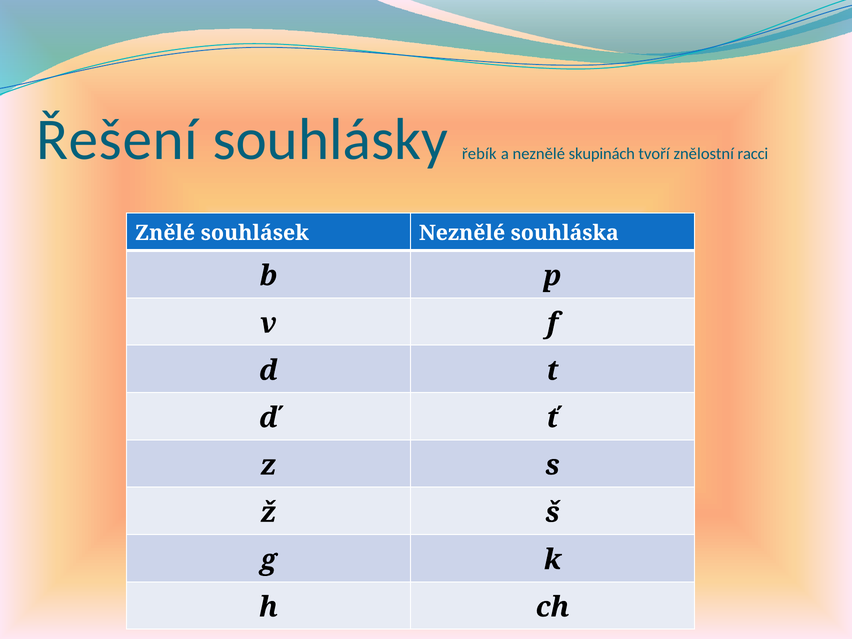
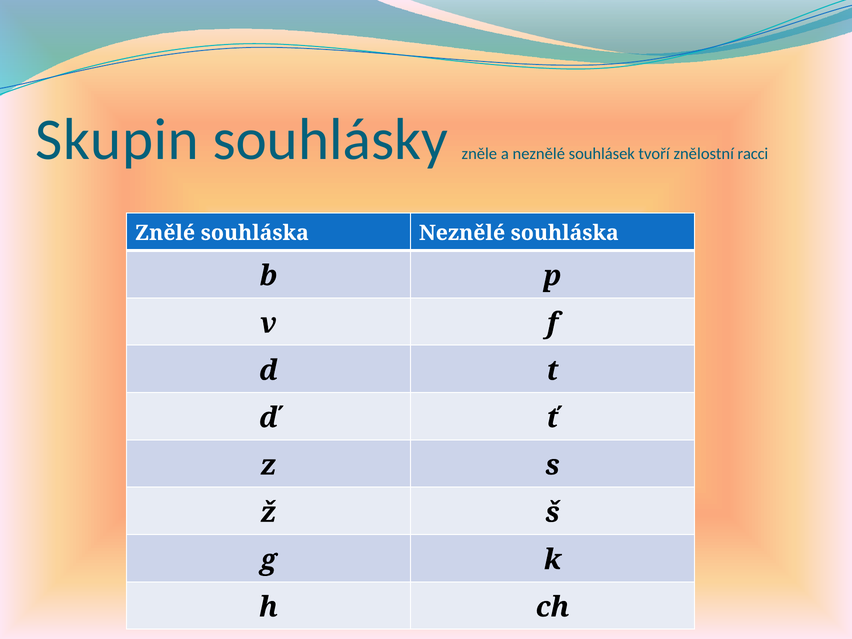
Řešení: Řešení -> Skupin
řebík: řebík -> zněle
skupinách: skupinách -> souhlásek
Znělé souhlásek: souhlásek -> souhláska
